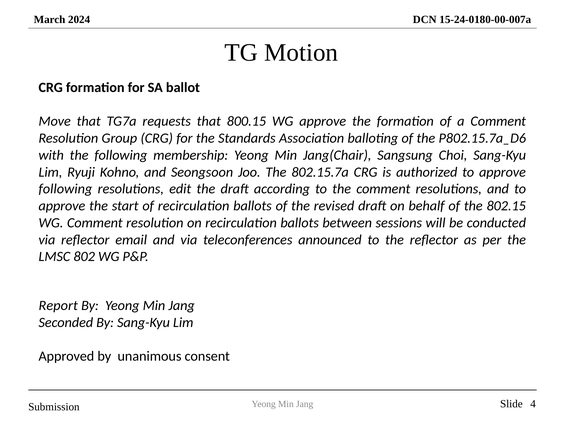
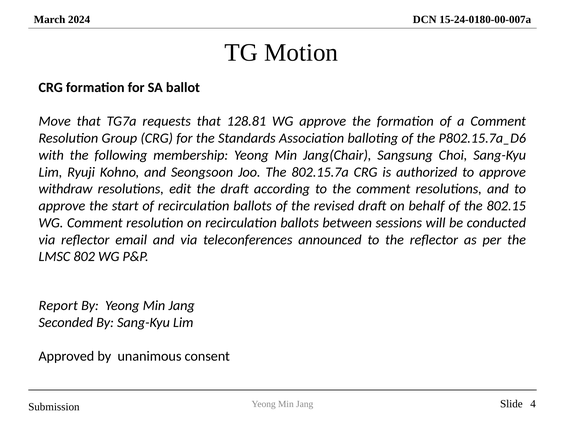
800.15: 800.15 -> 128.81
following at (65, 189): following -> withdraw
